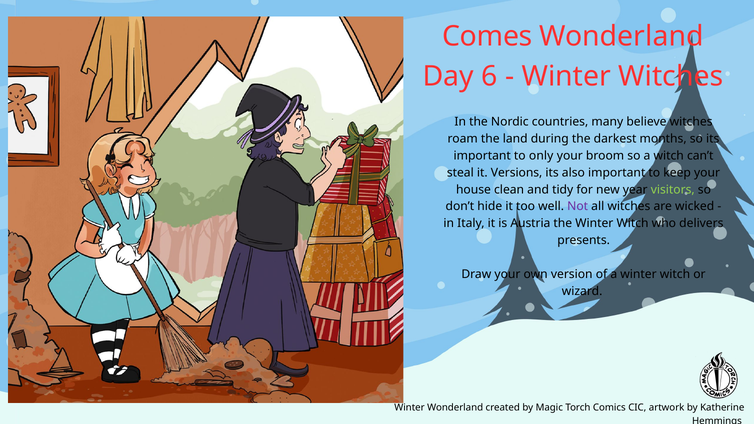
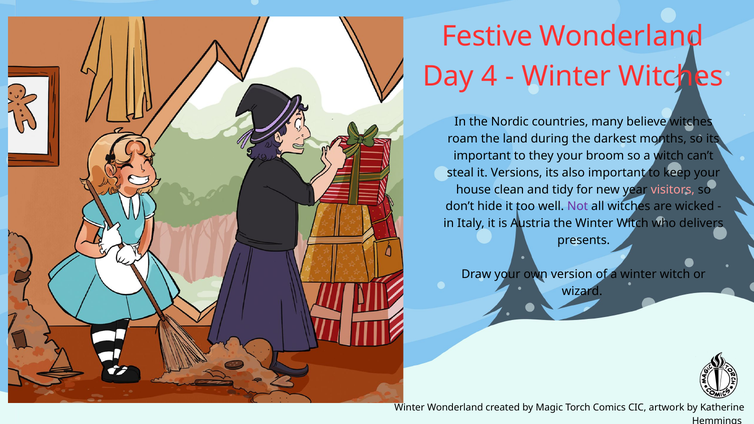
Comes: Comes -> Festive
6: 6 -> 4
only: only -> they
visitors colour: light green -> pink
